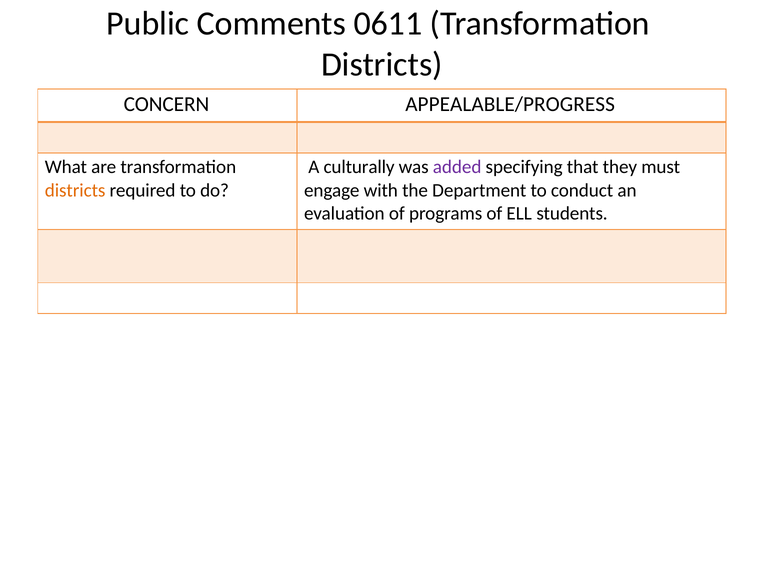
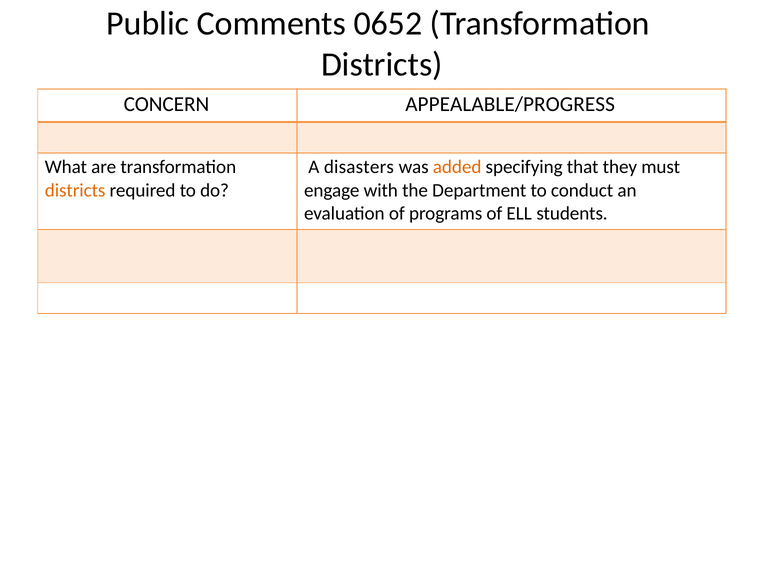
0611: 0611 -> 0652
culturally: culturally -> disasters
added colour: purple -> orange
